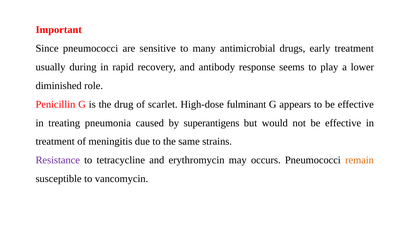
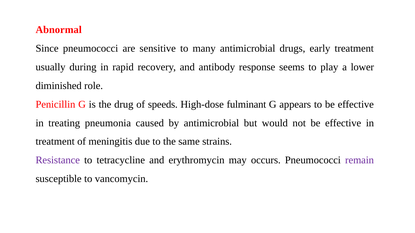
Important: Important -> Abnormal
scarlet: scarlet -> speeds
by superantigens: superantigens -> antimicrobial
remain colour: orange -> purple
